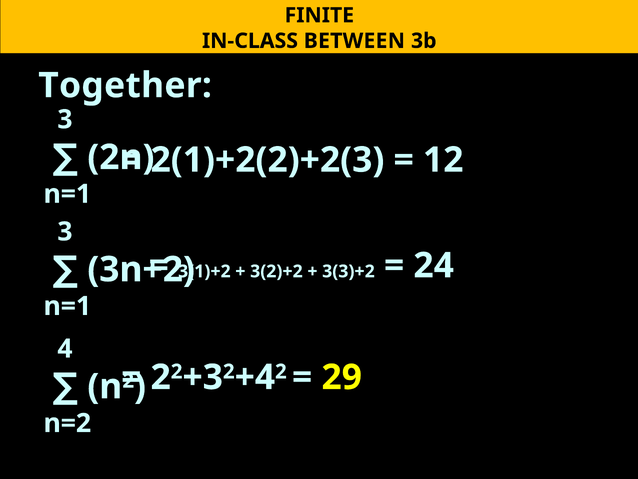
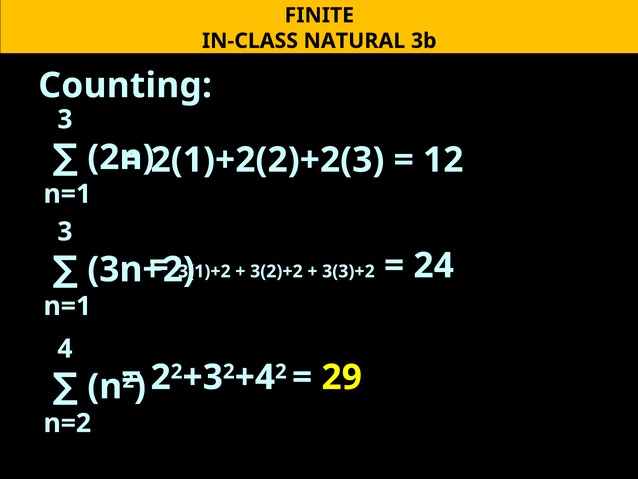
BETWEEN: BETWEEN -> NATURAL
Together: Together -> Counting
